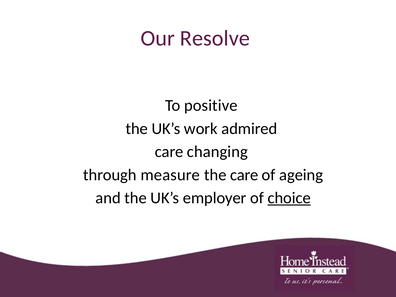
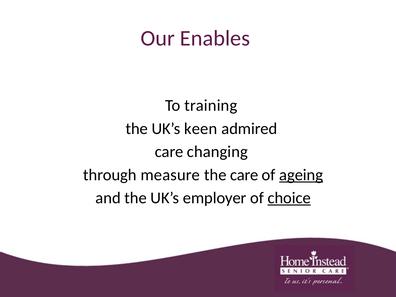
Resolve: Resolve -> Enables
positive: positive -> training
work: work -> keen
ageing underline: none -> present
